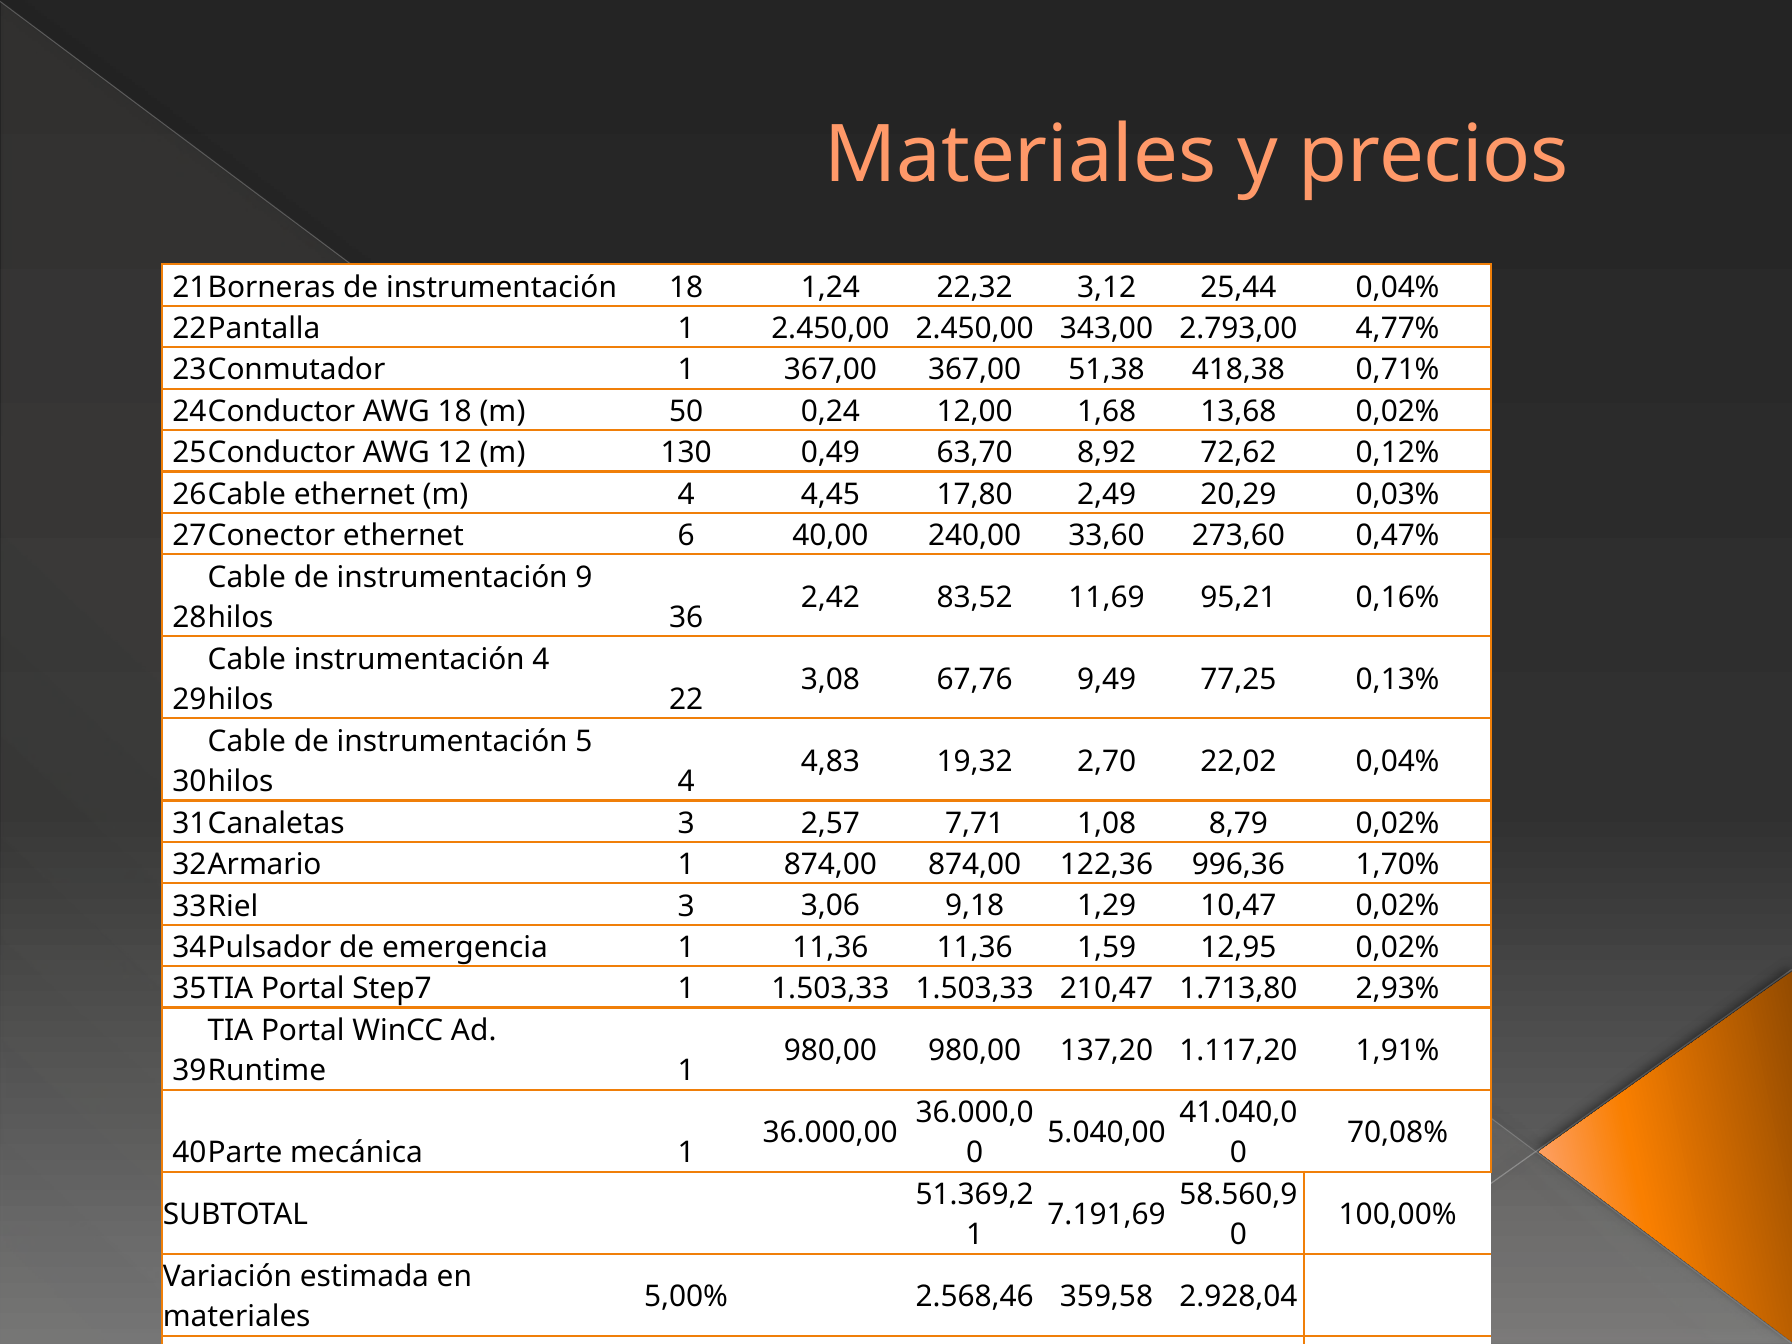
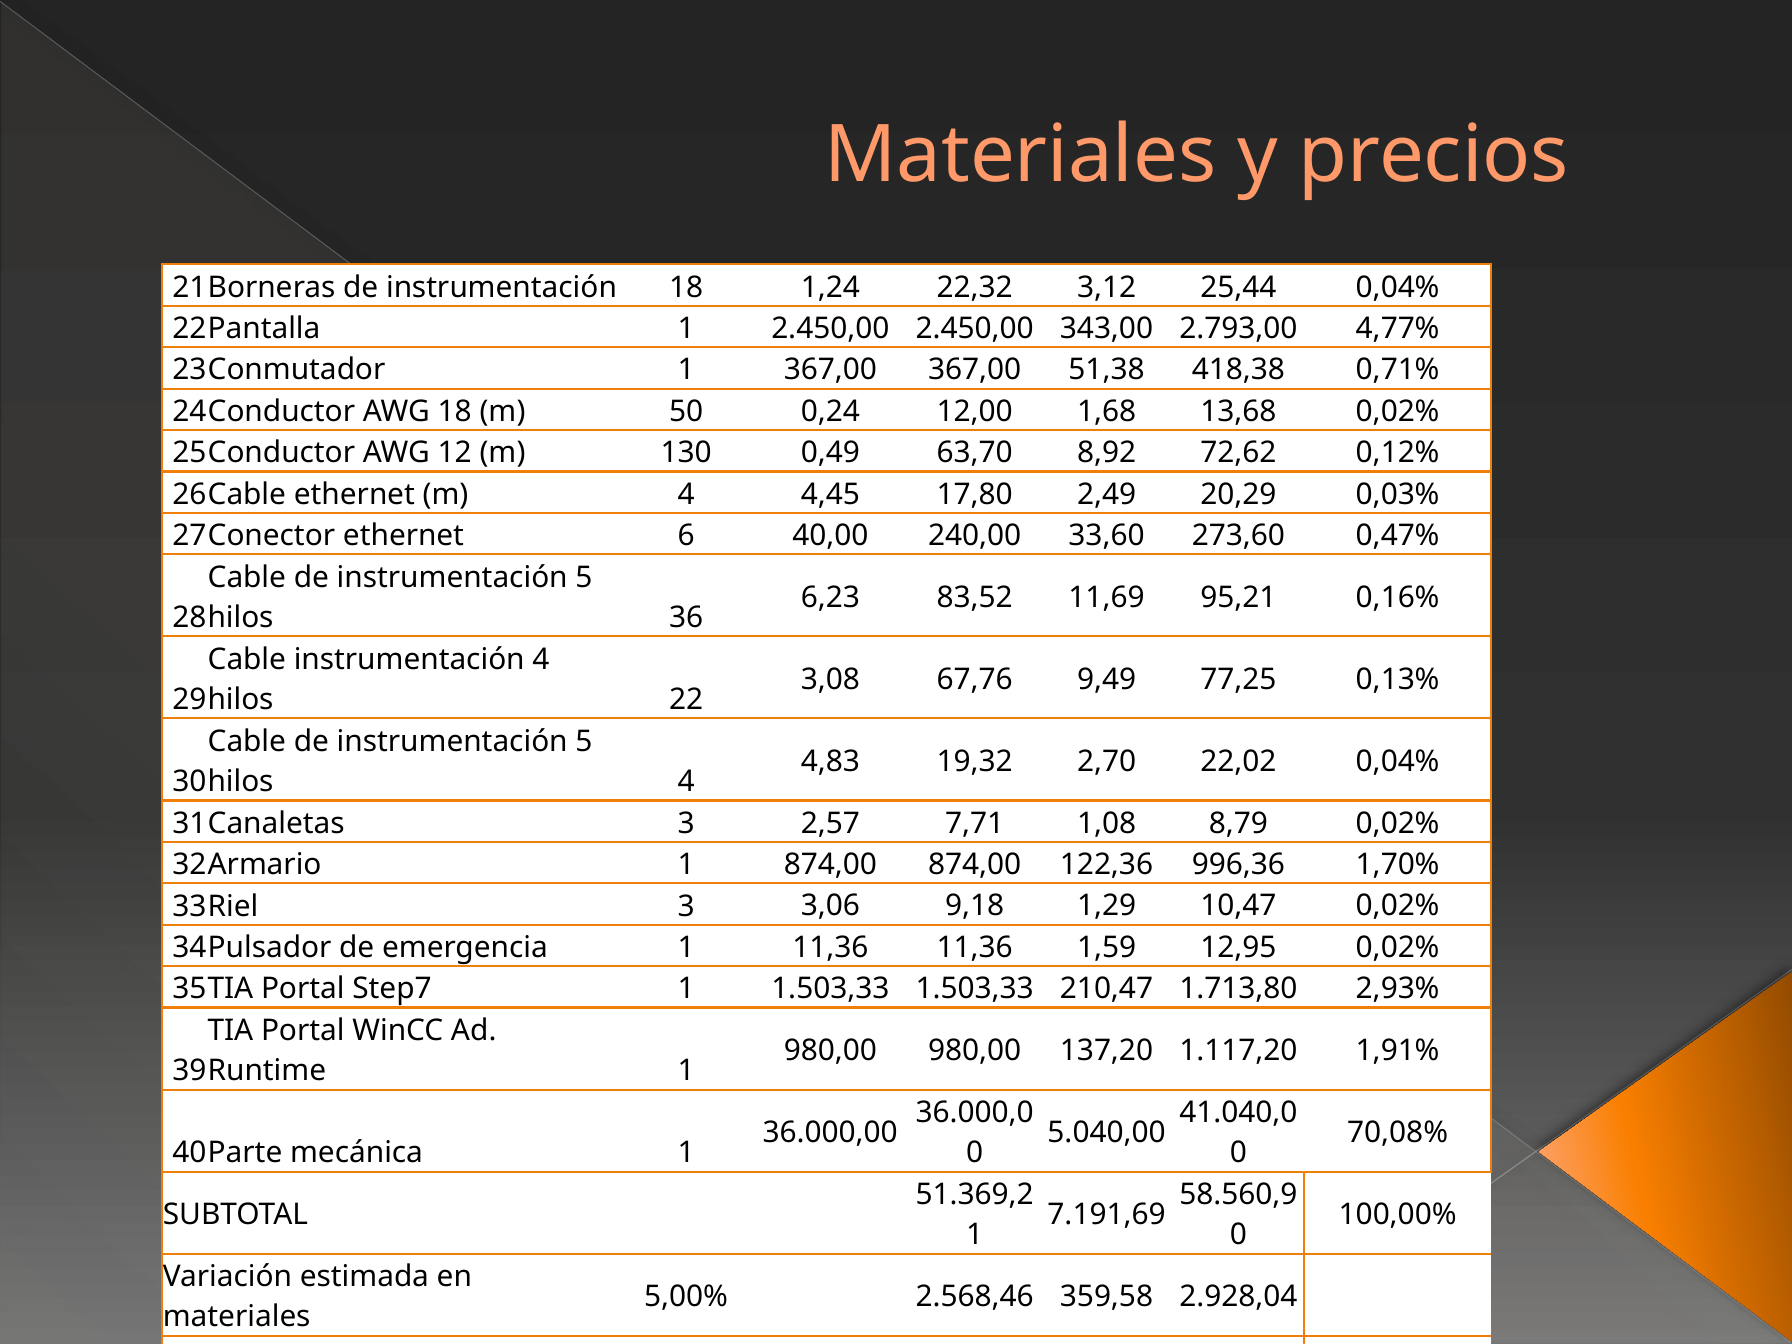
9 at (584, 577): 9 -> 5
2,42: 2,42 -> 6,23
